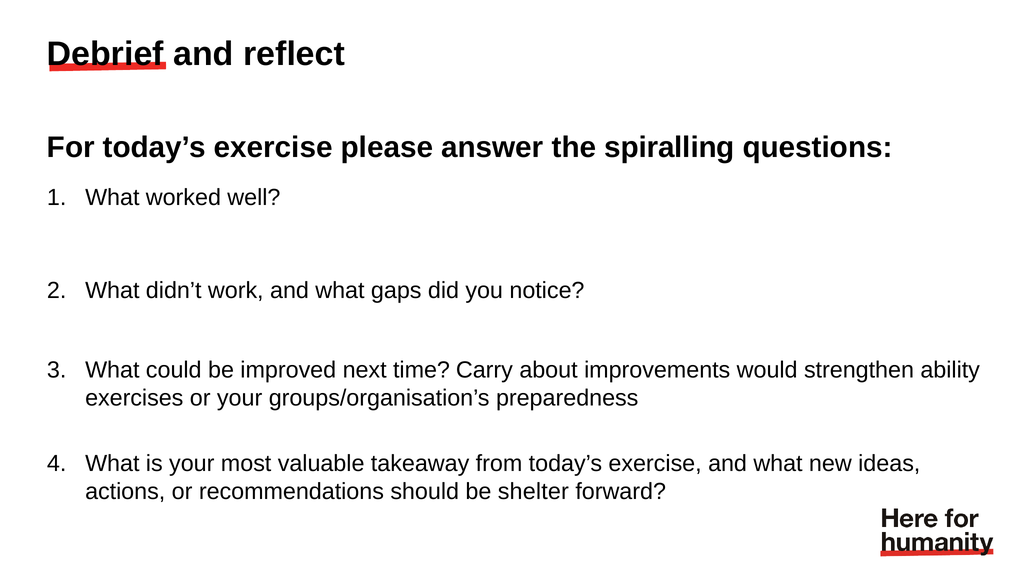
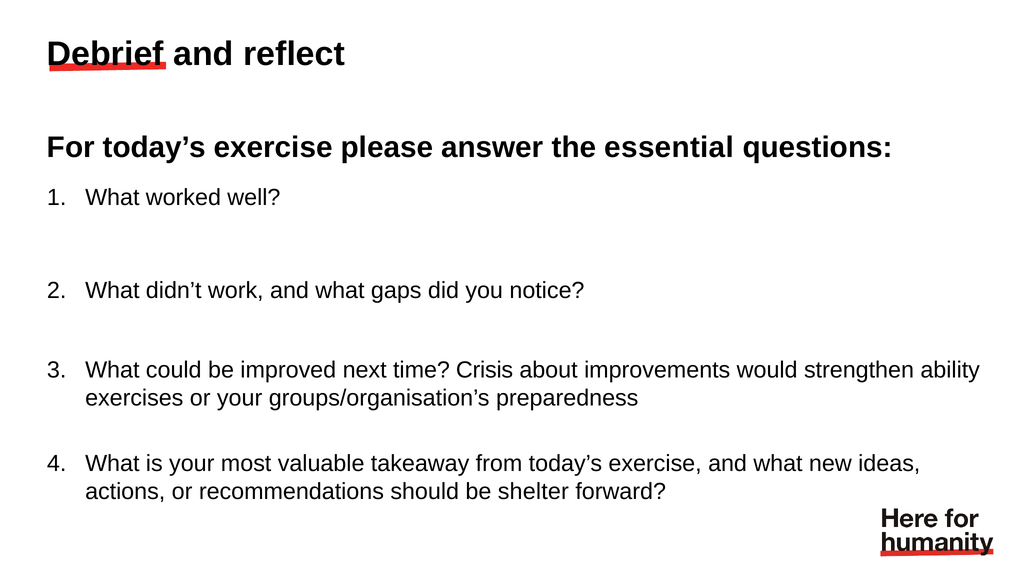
spiralling: spiralling -> essential
Carry: Carry -> Crisis
